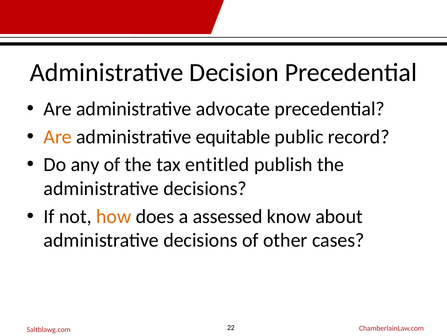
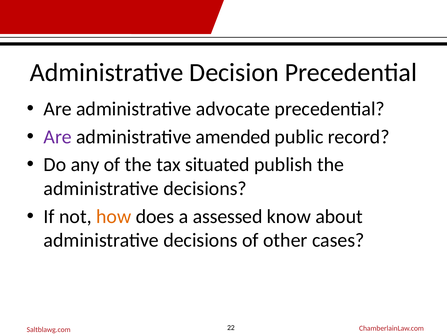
Are at (58, 137) colour: orange -> purple
equitable: equitable -> amended
entitled: entitled -> situated
